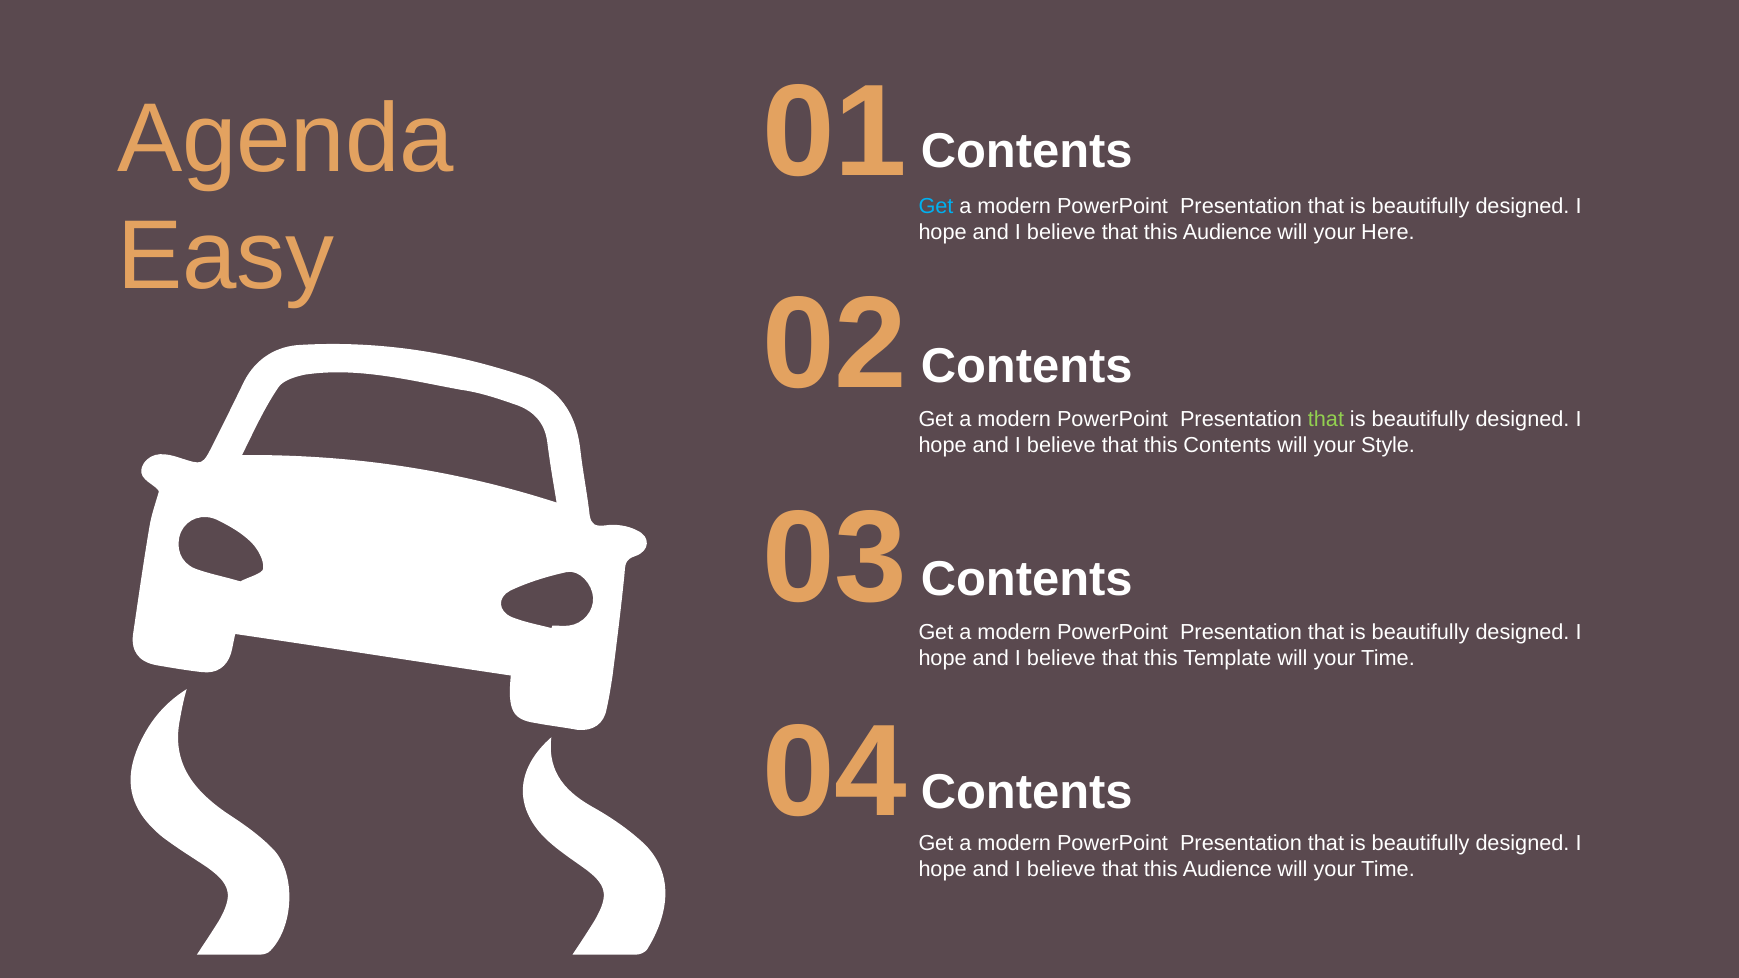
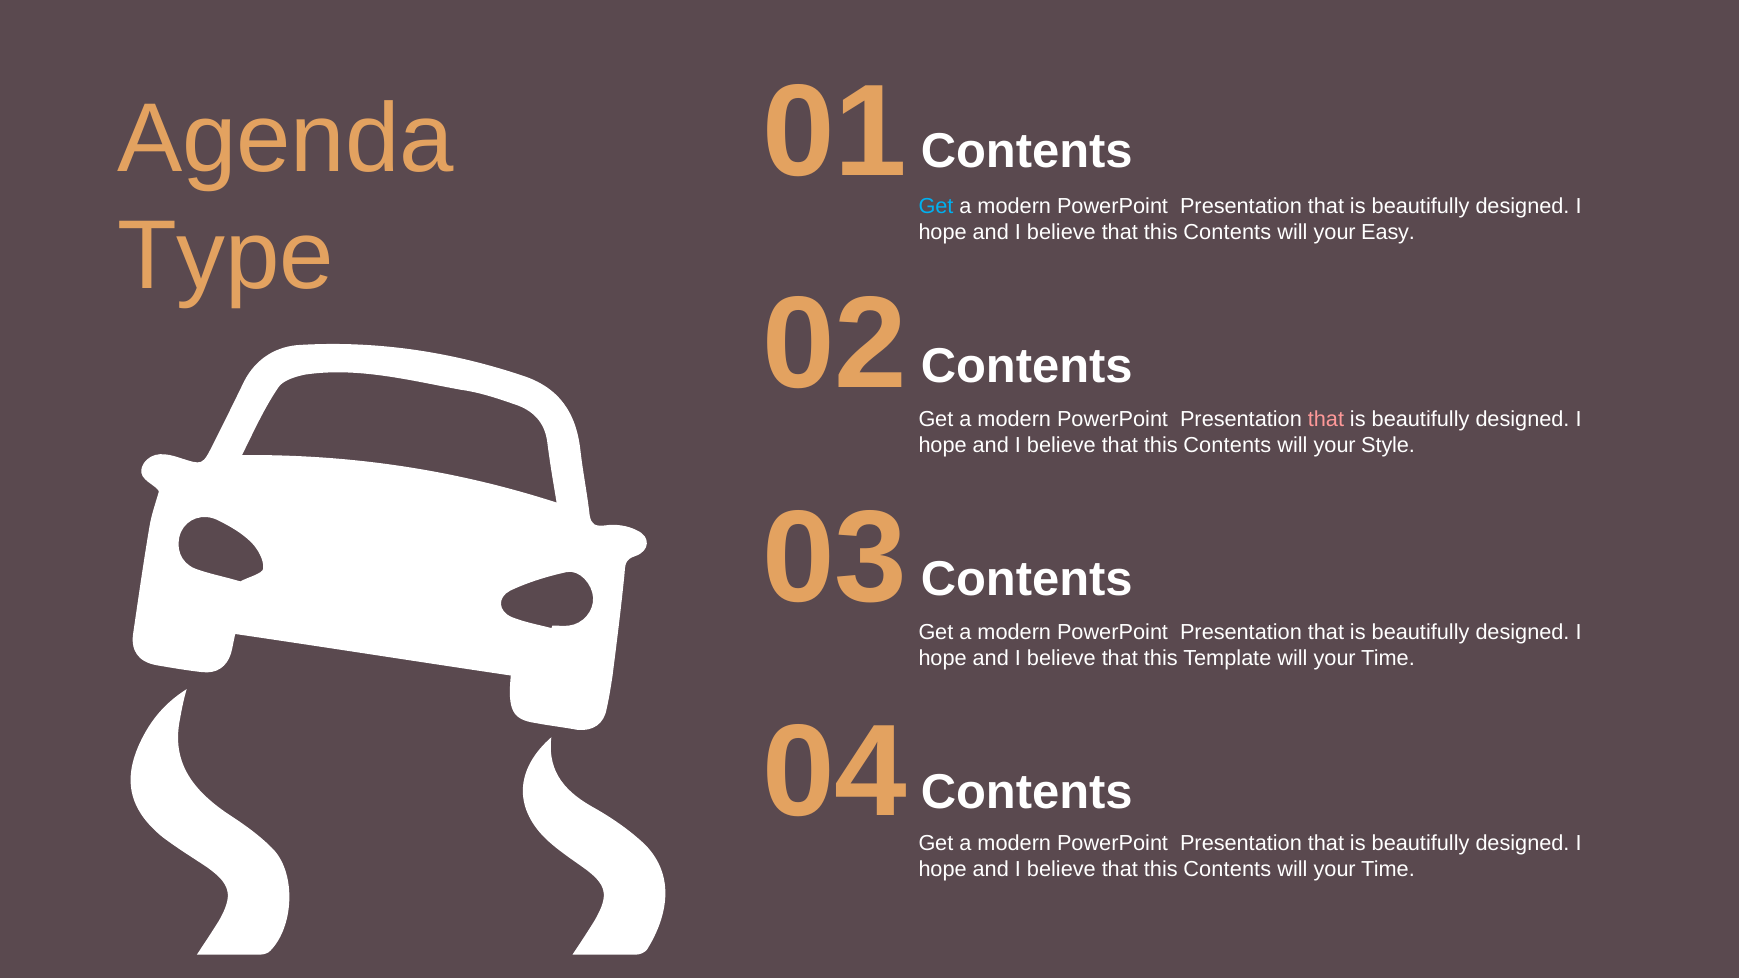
Easy: Easy -> Type
Audience at (1227, 232): Audience -> Contents
Here: Here -> Easy
that at (1326, 420) colour: light green -> pink
Audience at (1227, 870): Audience -> Contents
